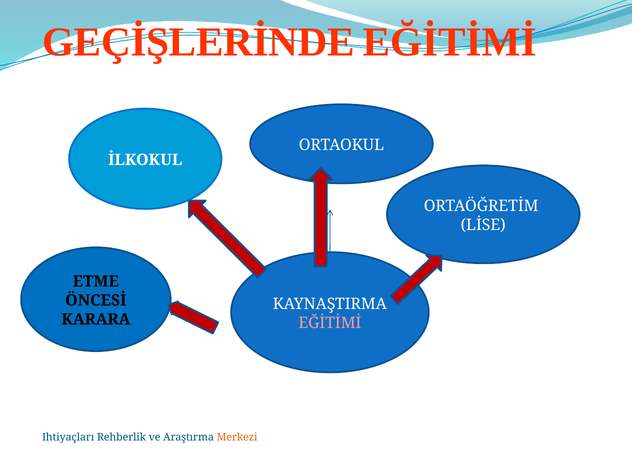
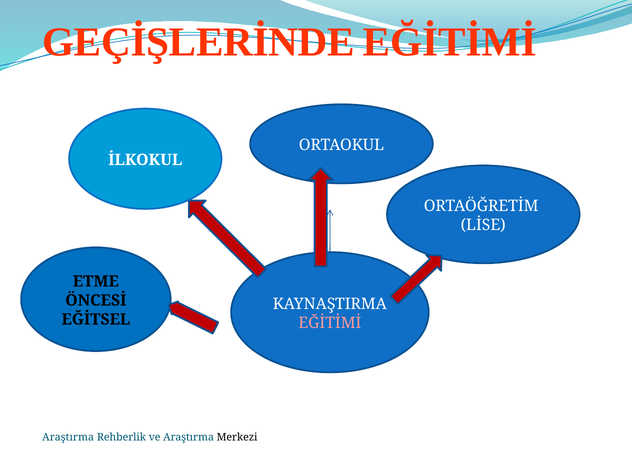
KARARA: KARARA -> EĞİTSEL
Ihtiyaçları at (68, 437): Ihtiyaçları -> Araştırma
Merkezi colour: orange -> black
